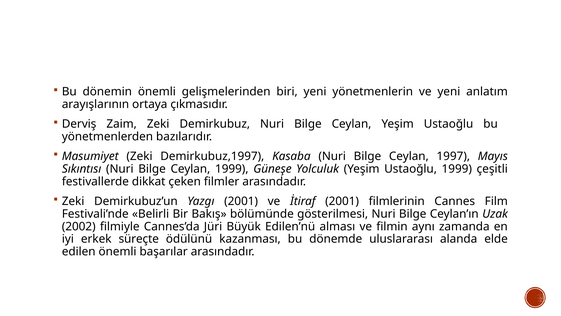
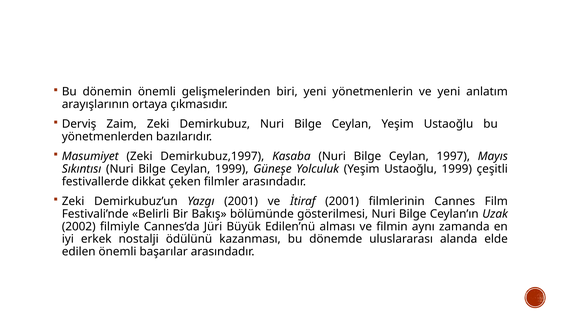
süreçte: süreçte -> nostalji
